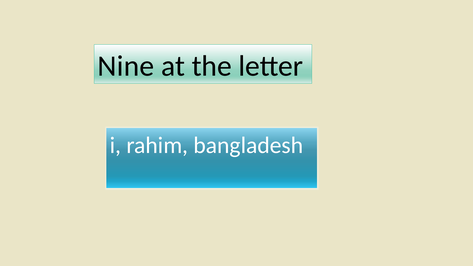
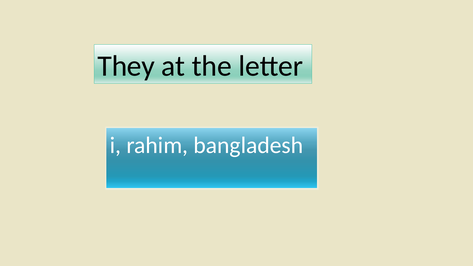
Nine: Nine -> They
